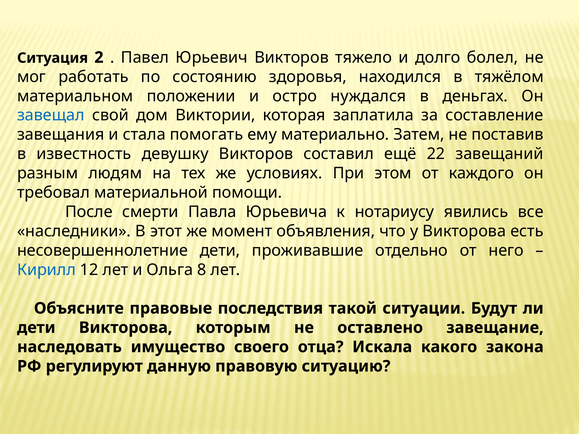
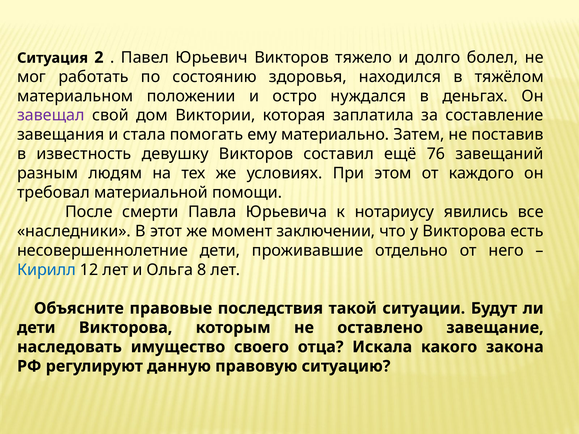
завещал colour: blue -> purple
22: 22 -> 76
объявления: объявления -> заключении
